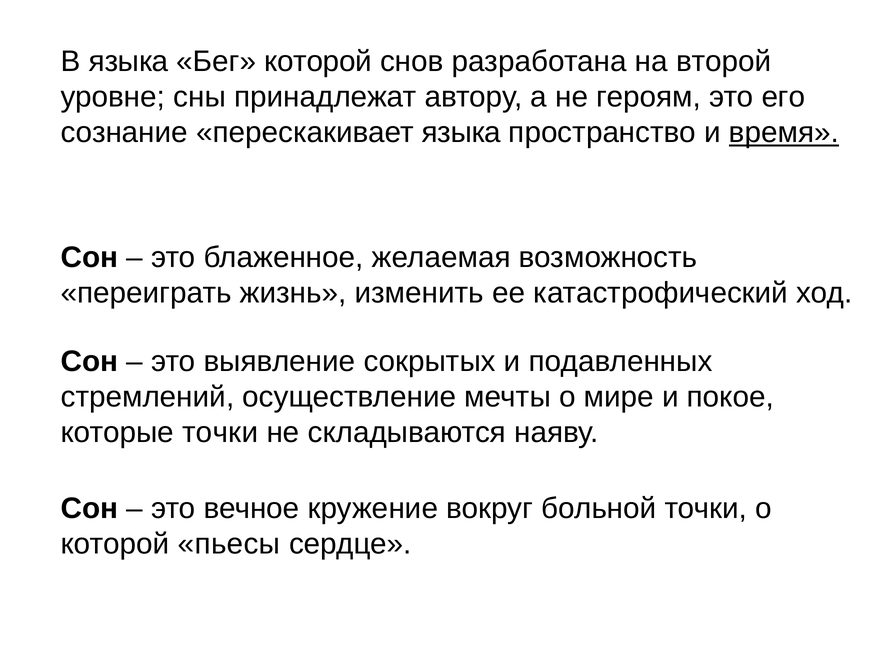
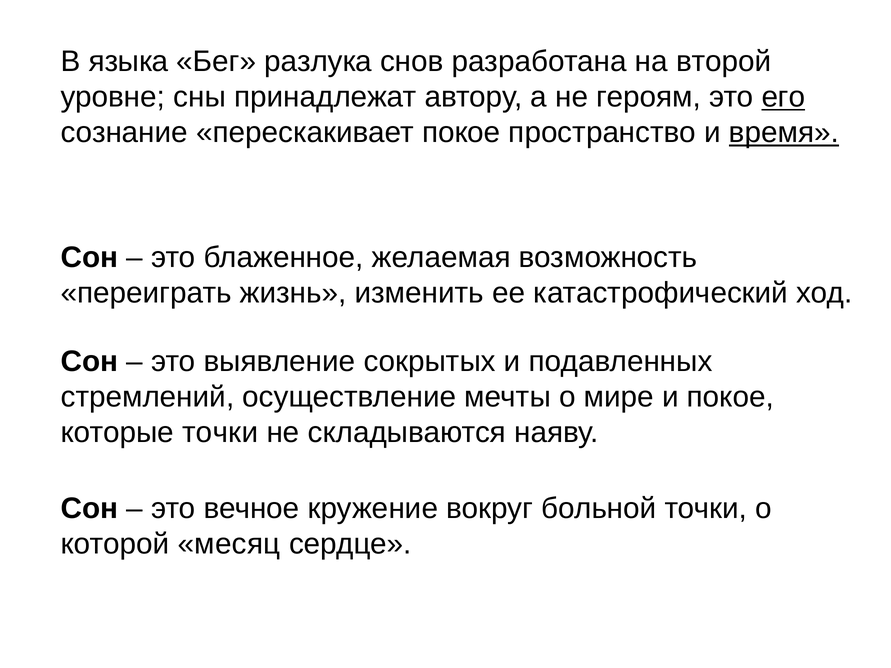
Бег которой: которой -> разлука
его underline: none -> present
перескакивает языка: языка -> покое
пьесы: пьесы -> месяц
